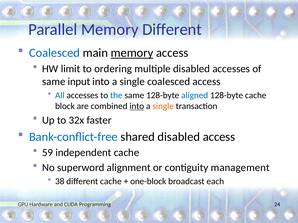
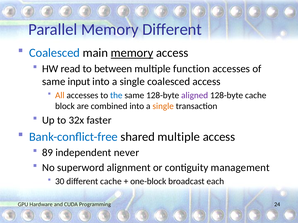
limit: limit -> read
ordering: ordering -> between
multiple disabled: disabled -> function
All colour: blue -> orange
aligned colour: blue -> purple
into at (137, 106) underline: present -> none
shared disabled: disabled -> multiple
59: 59 -> 89
independent cache: cache -> never
38: 38 -> 30
